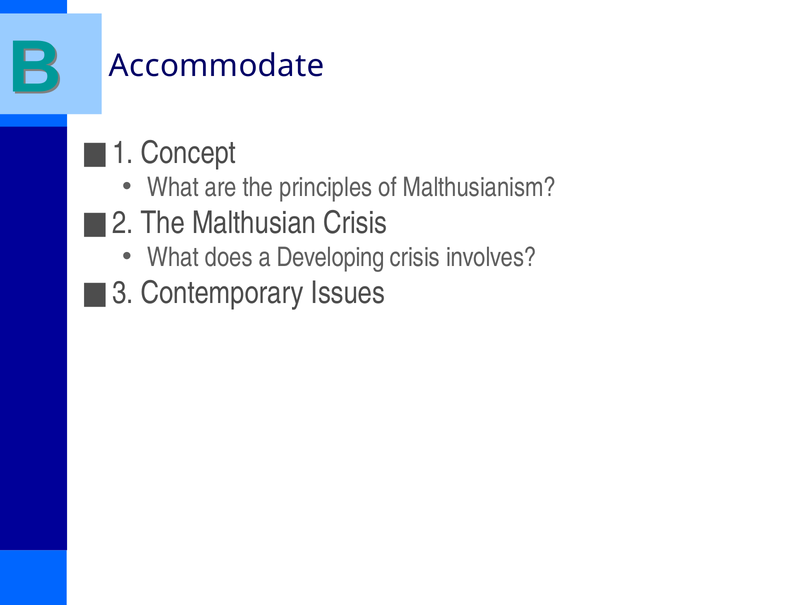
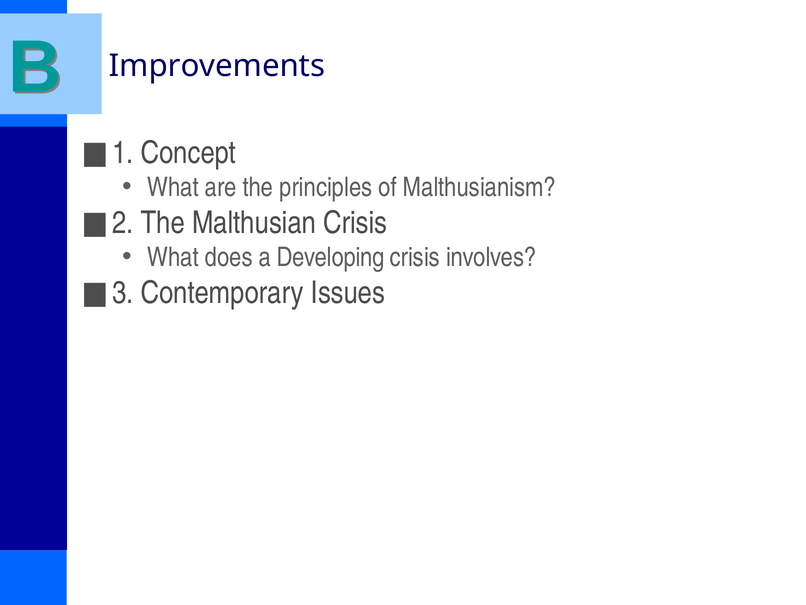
Accommodate: Accommodate -> Improvements
